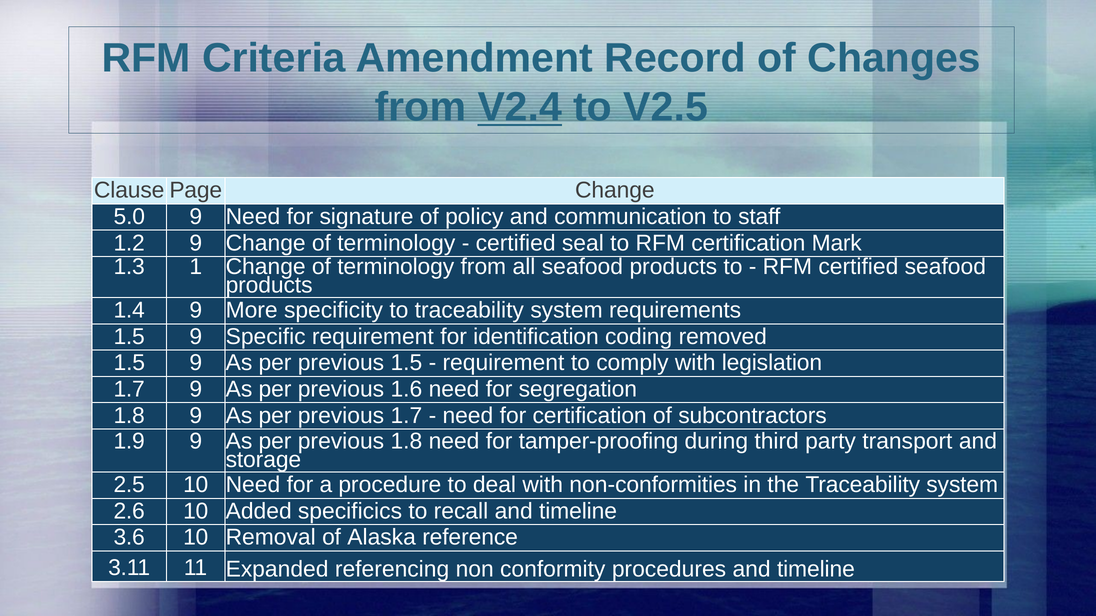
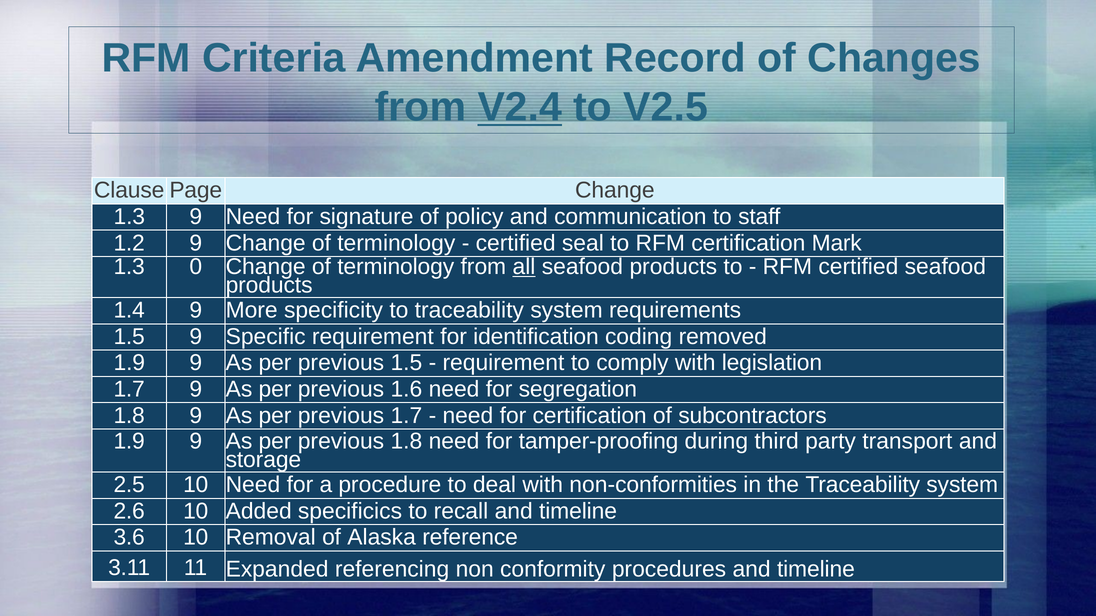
5.0 at (129, 217): 5.0 -> 1.3
1: 1 -> 0
all underline: none -> present
1.5 at (129, 363): 1.5 -> 1.9
